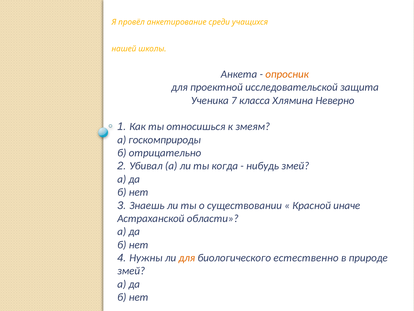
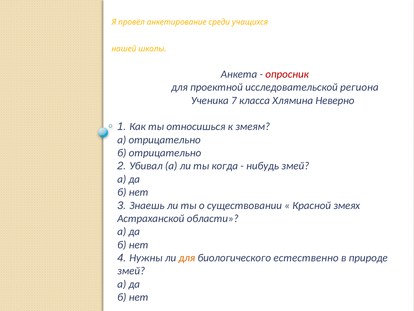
опросник colour: orange -> red
защита: защита -> региона
а госкомприроды: госкомприроды -> отрицательно
иначе: иначе -> змеях
